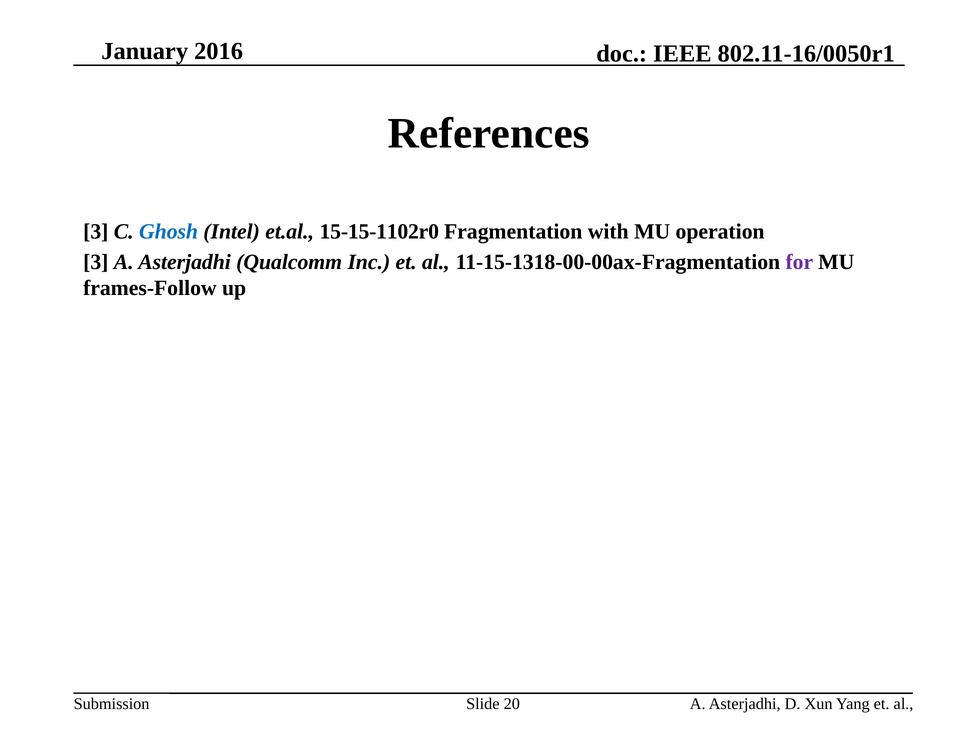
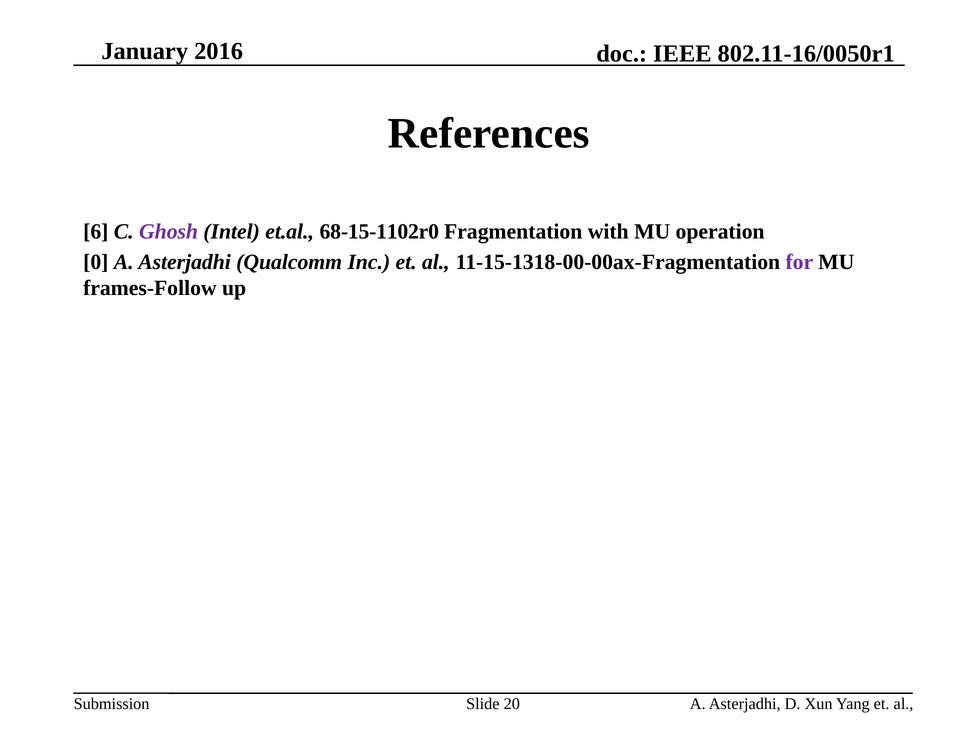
3 at (96, 231): 3 -> 6
Ghosh colour: blue -> purple
15-15-1102r0: 15-15-1102r0 -> 68-15-1102r0
3 at (96, 262): 3 -> 0
